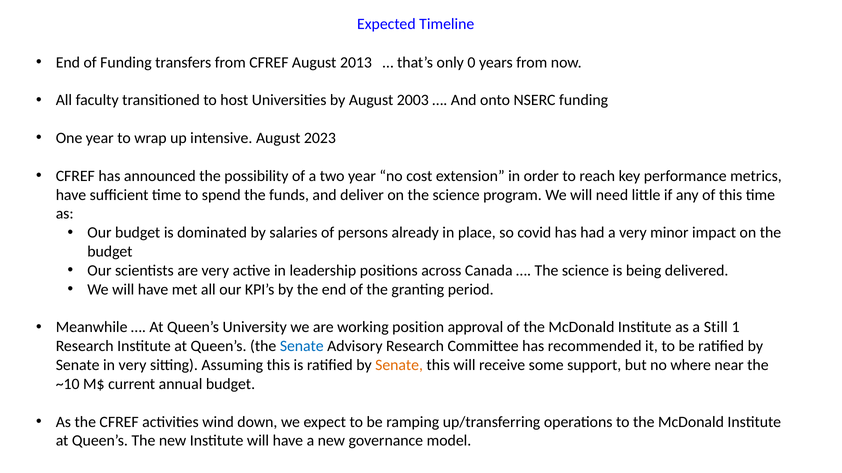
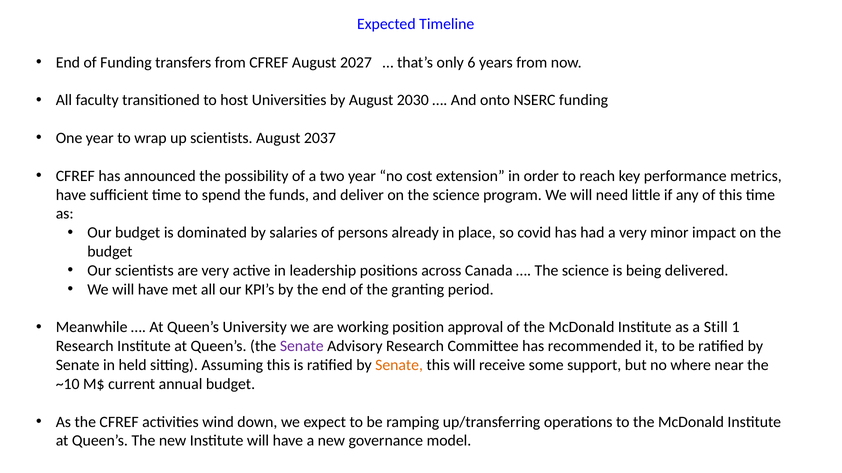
2013: 2013 -> 2027
0: 0 -> 6
2003: 2003 -> 2030
up intensive: intensive -> scientists
2023: 2023 -> 2037
Senate at (302, 347) colour: blue -> purple
in very: very -> held
